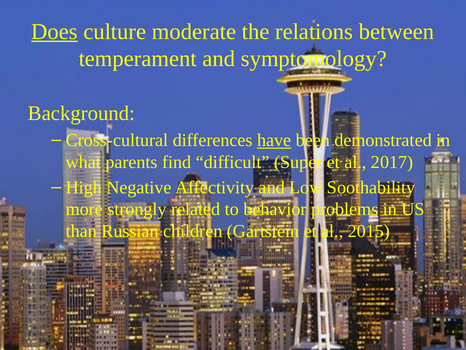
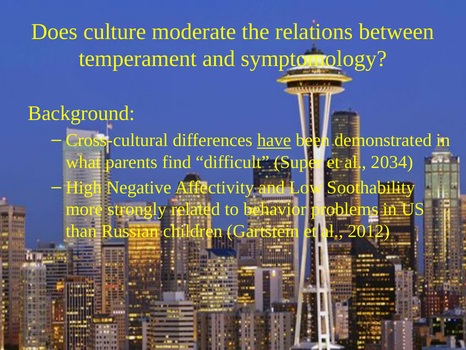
Does underline: present -> none
2017: 2017 -> 2034
2015: 2015 -> 2012
